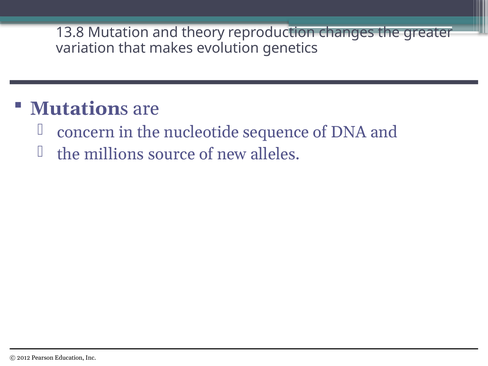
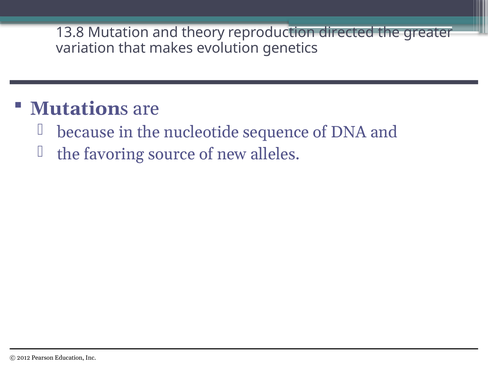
changes: changes -> directed
concern: concern -> because
millions: millions -> favoring
